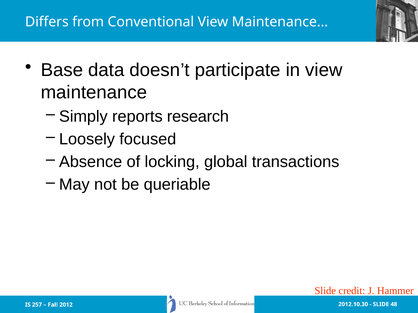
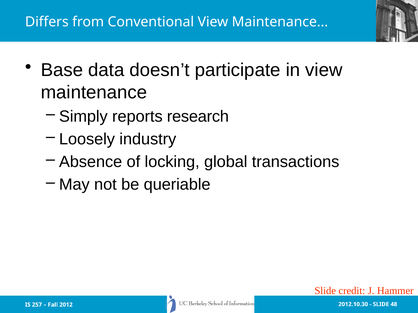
focused: focused -> industry
